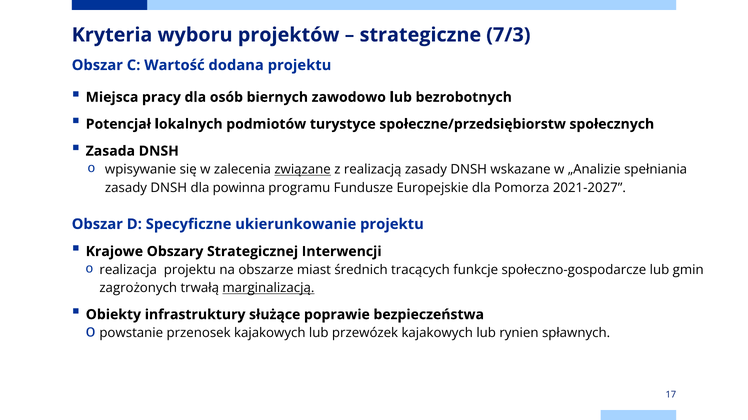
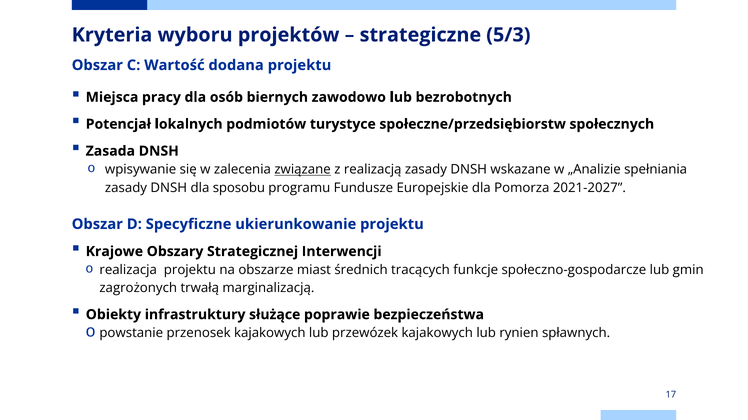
7/3: 7/3 -> 5/3
powinna: powinna -> sposobu
marginalizacją underline: present -> none
